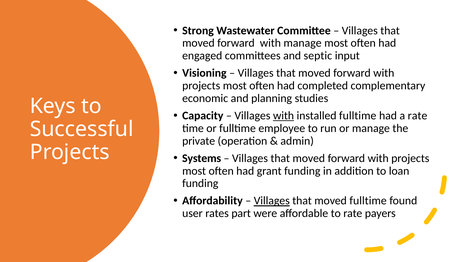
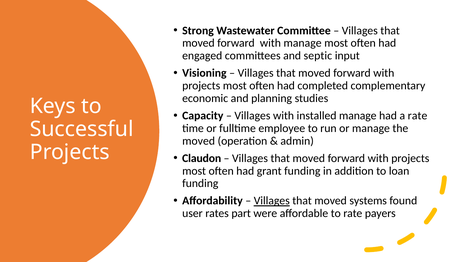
with at (284, 116) underline: present -> none
installed fulltime: fulltime -> manage
private at (199, 141): private -> moved
Systems: Systems -> Claudon
moved fulltime: fulltime -> systems
